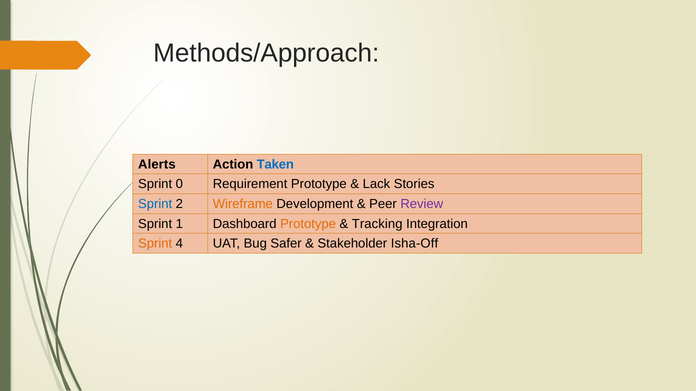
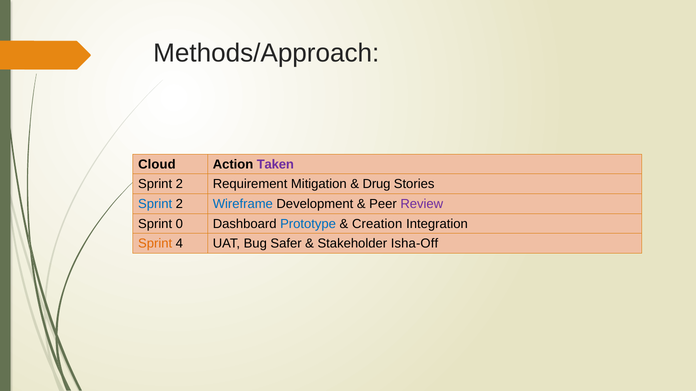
Alerts: Alerts -> Cloud
Taken colour: blue -> purple
0 at (179, 184): 0 -> 2
Requirement Prototype: Prototype -> Mitigation
Lack: Lack -> Drug
Wireframe colour: orange -> blue
1: 1 -> 0
Prototype at (308, 224) colour: orange -> blue
Tracking: Tracking -> Creation
